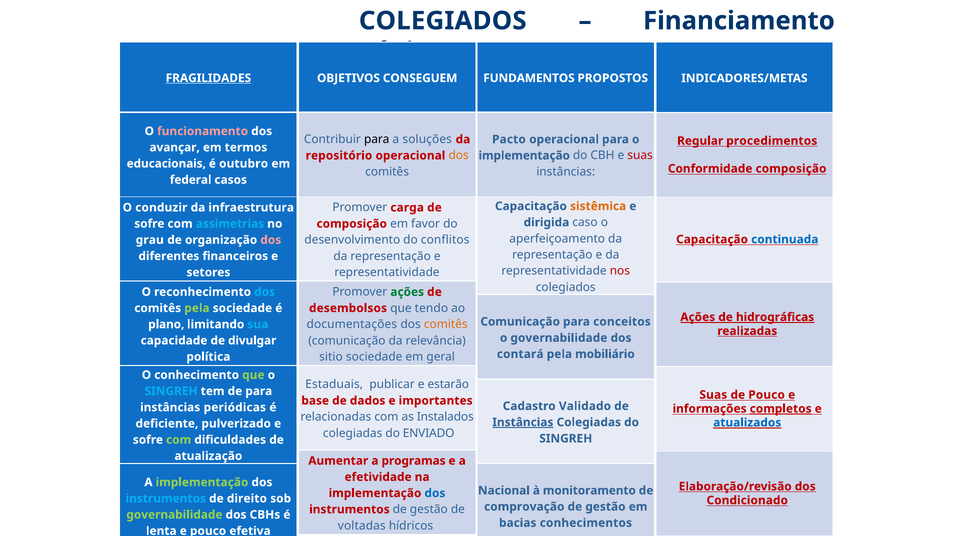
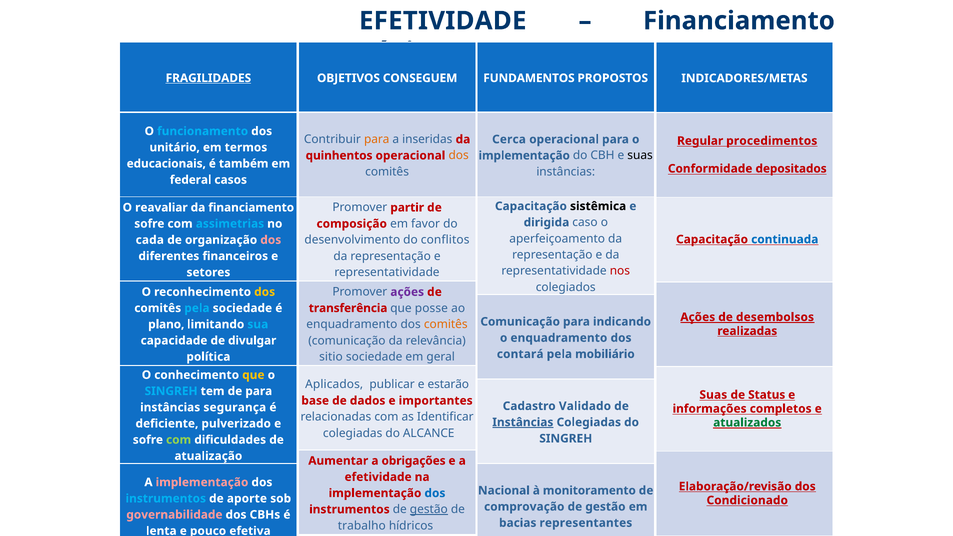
COLEGIADOS at (443, 21): COLEGIADOS -> EFETIVIDADE
funcionamento colour: pink -> light blue
para at (377, 139) colour: black -> orange
soluções: soluções -> inseridas
Pacto: Pacto -> Cerca
avançar: avançar -> unitário
repositório: repositório -> quinhentos
suas at (640, 156) colour: red -> black
outubro: outubro -> também
Conformidade composição: composição -> depositados
carga: carga -> partir
sistêmica colour: orange -> black
conduzir: conduzir -> reavaliar
da infraestrutura: infraestrutura -> financiamento
grau: grau -> cada
ações at (407, 292) colour: green -> purple
dos at (265, 292) colour: light blue -> yellow
pela at (197, 308) colour: light green -> light blue
desembolsos: desembolsos -> transferência
tendo: tendo -> posse
hidrográficas: hidrográficas -> desembolsos
conceitos: conceitos -> indicando
documentações at (352, 324): documentações -> enquadramento
o governabilidade: governabilidade -> enquadramento
que at (253, 375) colour: light green -> yellow
Estaduais: Estaduais -> Aplicados
de Pouco: Pouco -> Status
periódicas: periódicas -> segurança
completos underline: present -> none
Instalados: Instalados -> Identificar
atualizados colour: blue -> green
ENVIADO: ENVIADO -> ALCANCE
programas: programas -> obrigações
implementação at (202, 482) colour: light green -> pink
direito: direito -> aporte
gestão at (429, 509) underline: none -> present
governabilidade at (174, 515) colour: light green -> pink
conhecimentos: conhecimentos -> representantes
voltadas: voltadas -> trabalho
